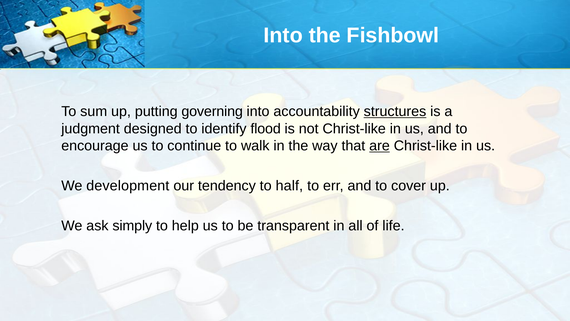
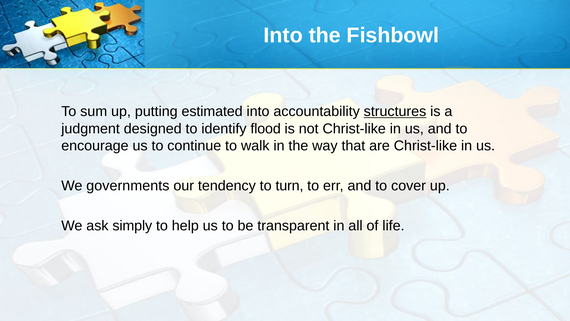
governing: governing -> estimated
are underline: present -> none
development: development -> governments
half: half -> turn
